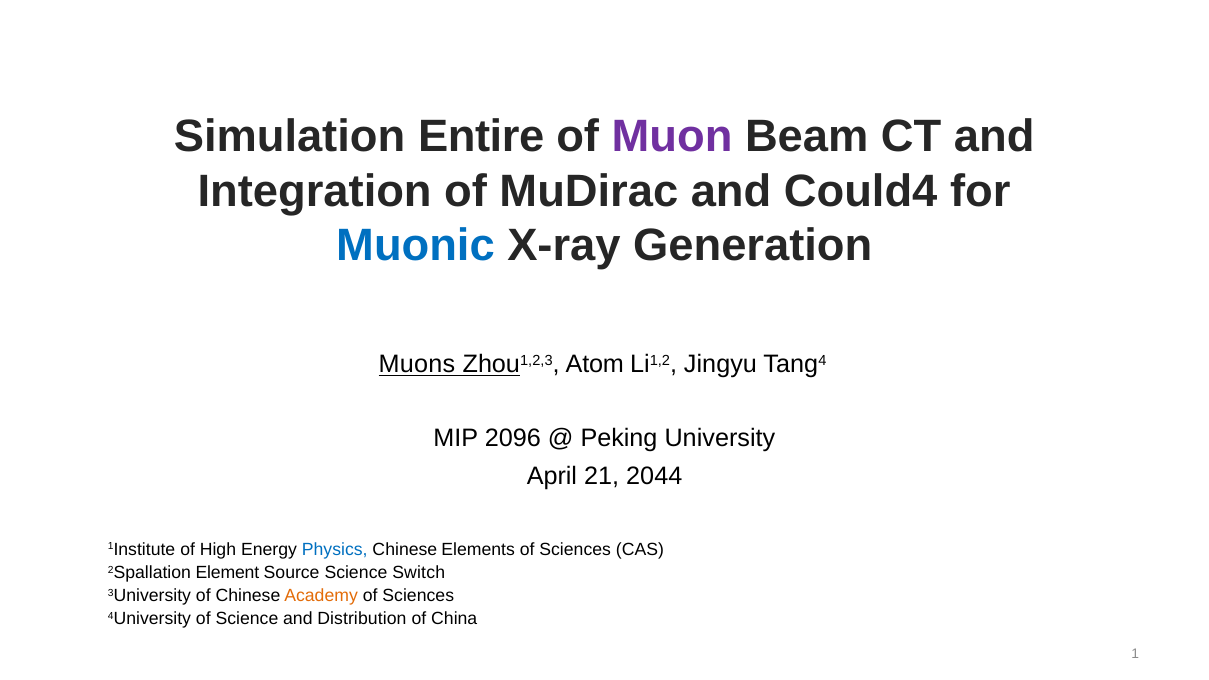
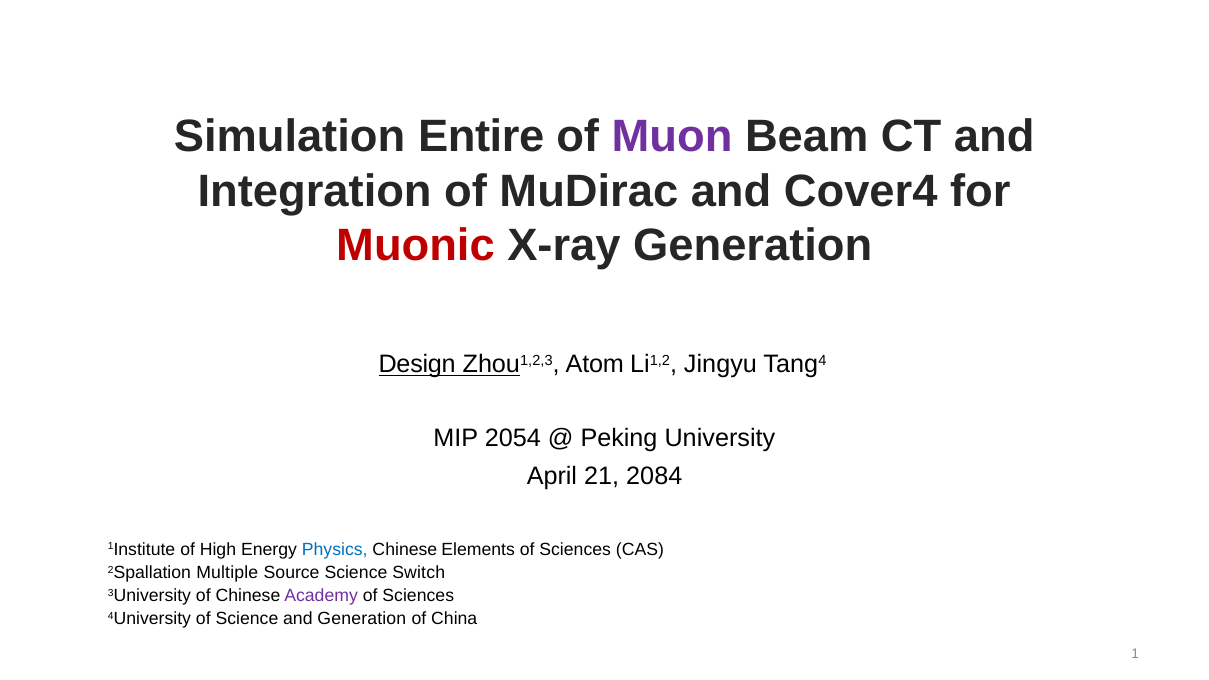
Could4: Could4 -> Cover4
Muonic colour: blue -> red
Muons: Muons -> Design
2096: 2096 -> 2054
2044: 2044 -> 2084
Element: Element -> Multiple
Academy colour: orange -> purple
and Distribution: Distribution -> Generation
